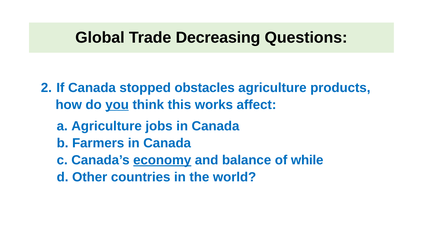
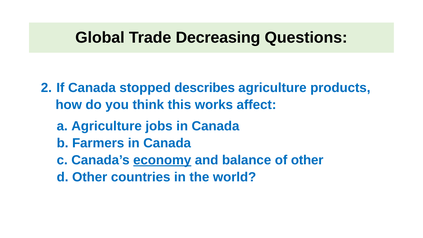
obstacles: obstacles -> describes
you underline: present -> none
of while: while -> other
